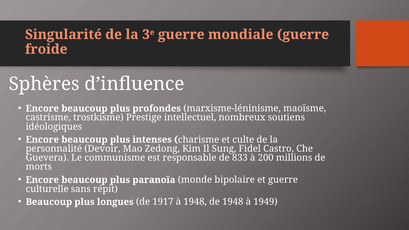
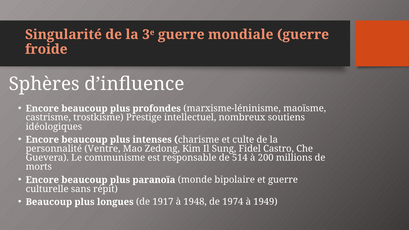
Devoir: Devoir -> Ventre
833: 833 -> 514
de 1948: 1948 -> 1974
